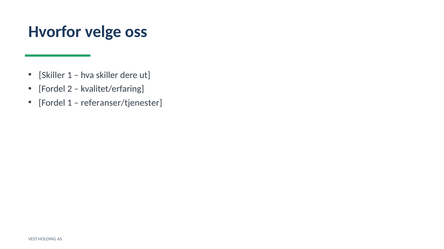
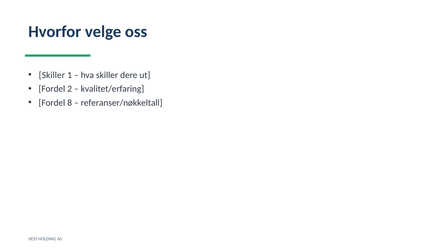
Fordel 1: 1 -> 8
referanser/tjenester: referanser/tjenester -> referanser/nøkkeltall
